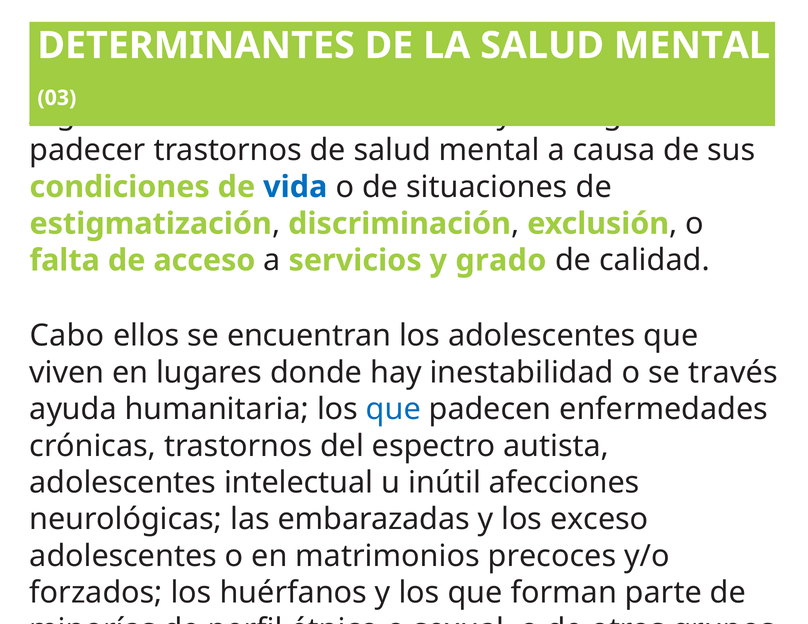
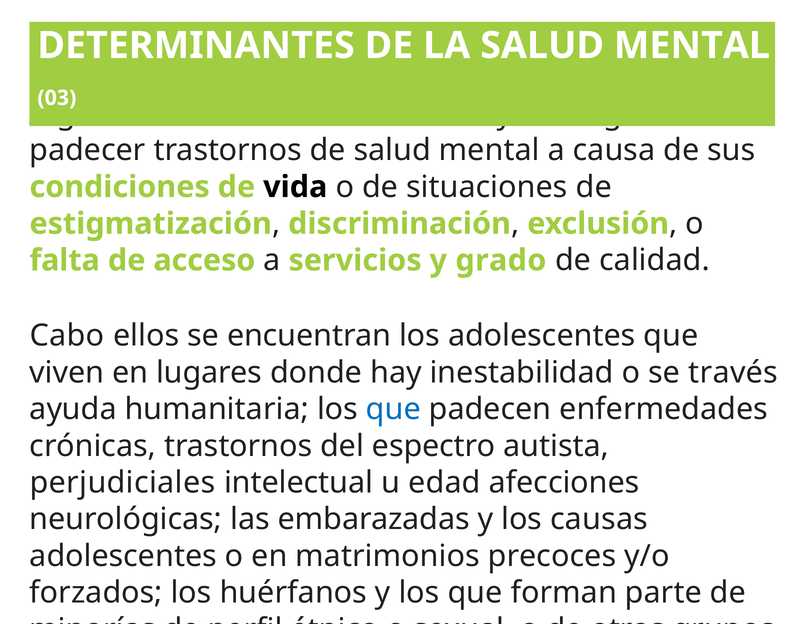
vida colour: blue -> black
adolescentes at (123, 483): adolescentes -> perjudiciales
inútil: inútil -> edad
exceso: exceso -> causas
